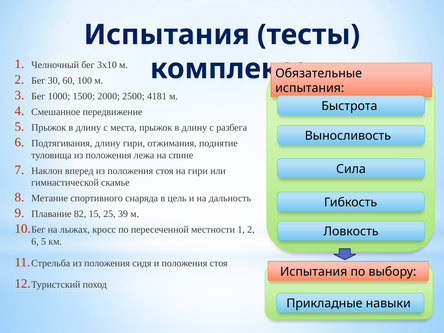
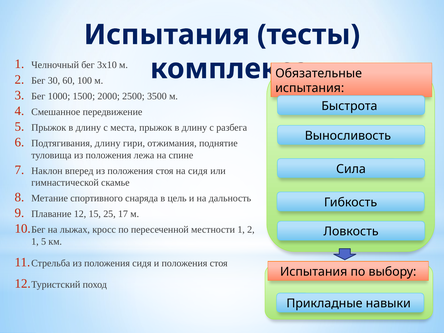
4181: 4181 -> 3500
на гири: гири -> сидя
Плавание 82: 82 -> 12
39: 39 -> 17
6 at (35, 242): 6 -> 1
